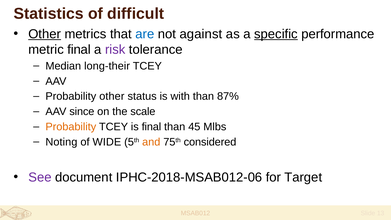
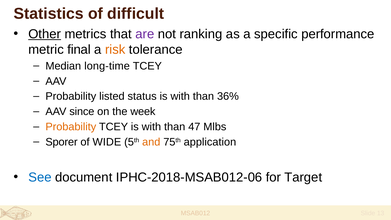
are colour: blue -> purple
against: against -> ranking
specific underline: present -> none
risk colour: purple -> orange
long-their: long-their -> long-time
Probability other: other -> listed
87%: 87% -> 36%
scale: scale -> week
TCEY is final: final -> with
45: 45 -> 47
Noting: Noting -> Sporer
considered: considered -> application
See colour: purple -> blue
